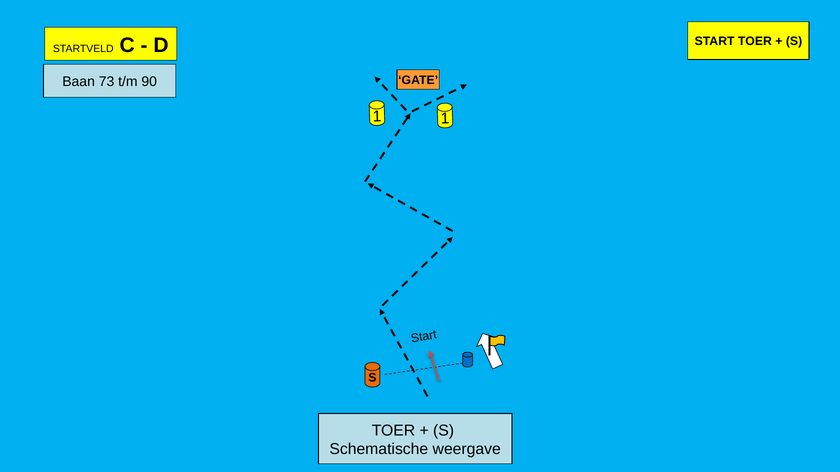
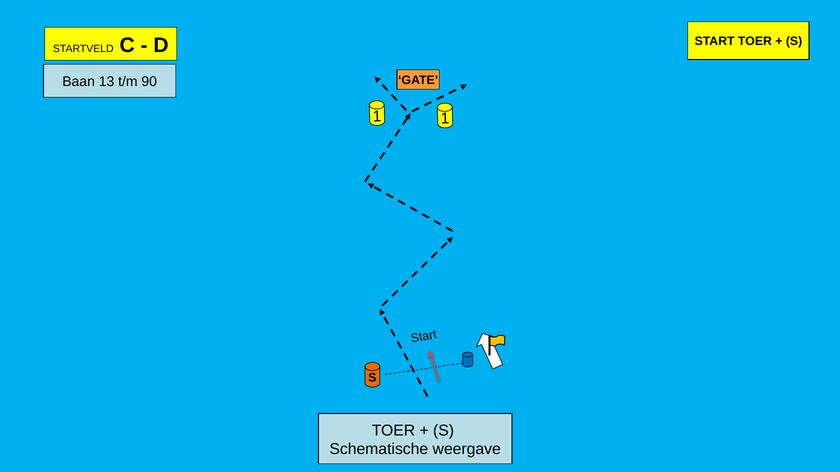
73: 73 -> 13
